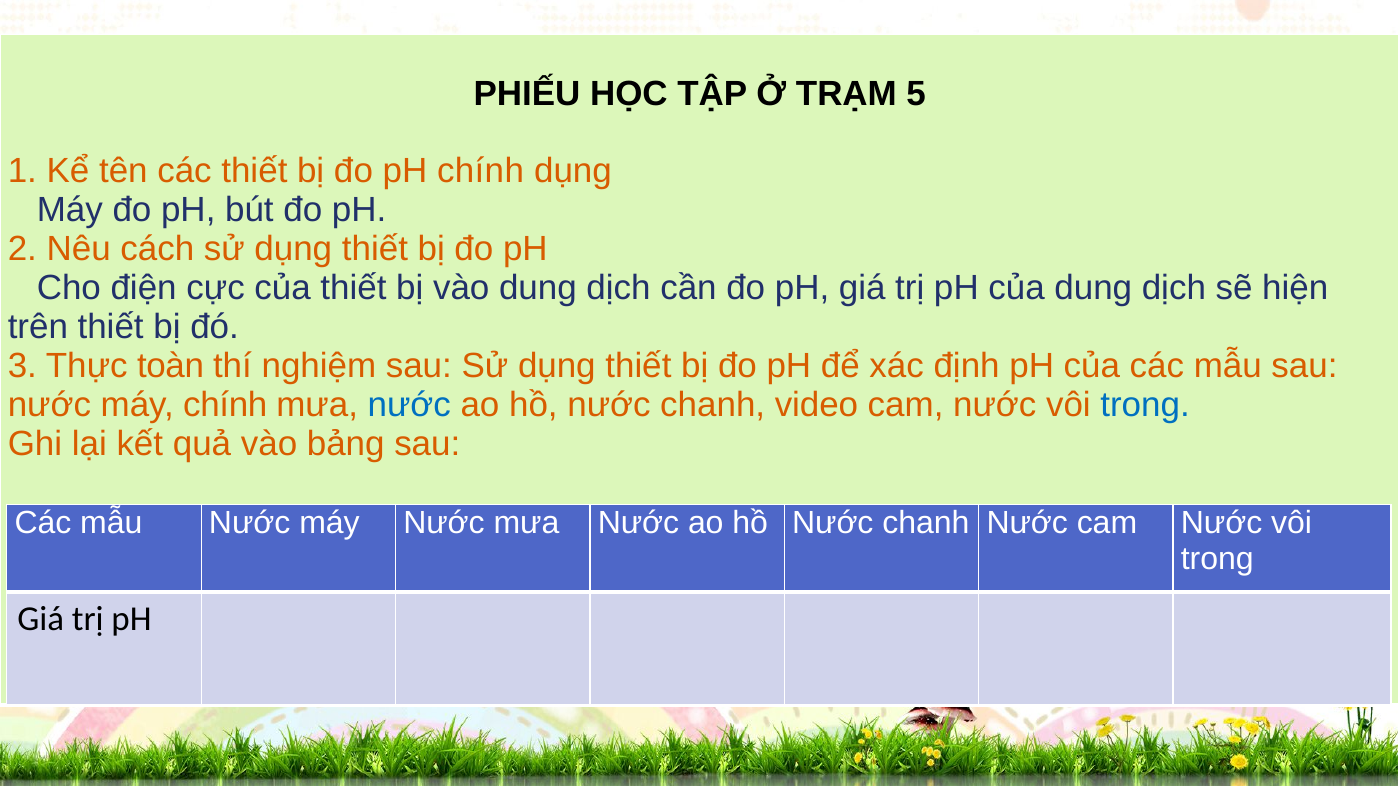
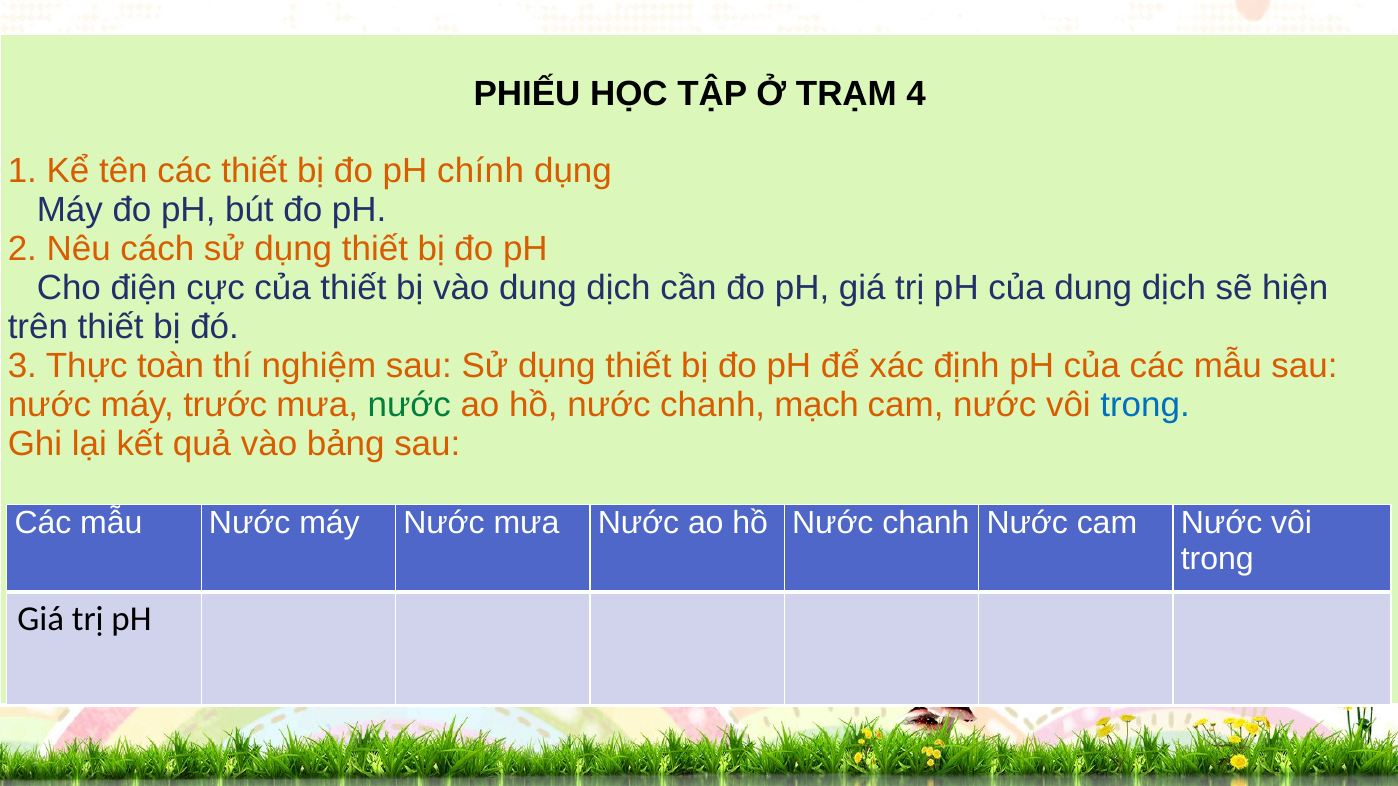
5: 5 -> 4
máy chính: chính -> trước
nước at (409, 405) colour: blue -> green
video: video -> mạch
